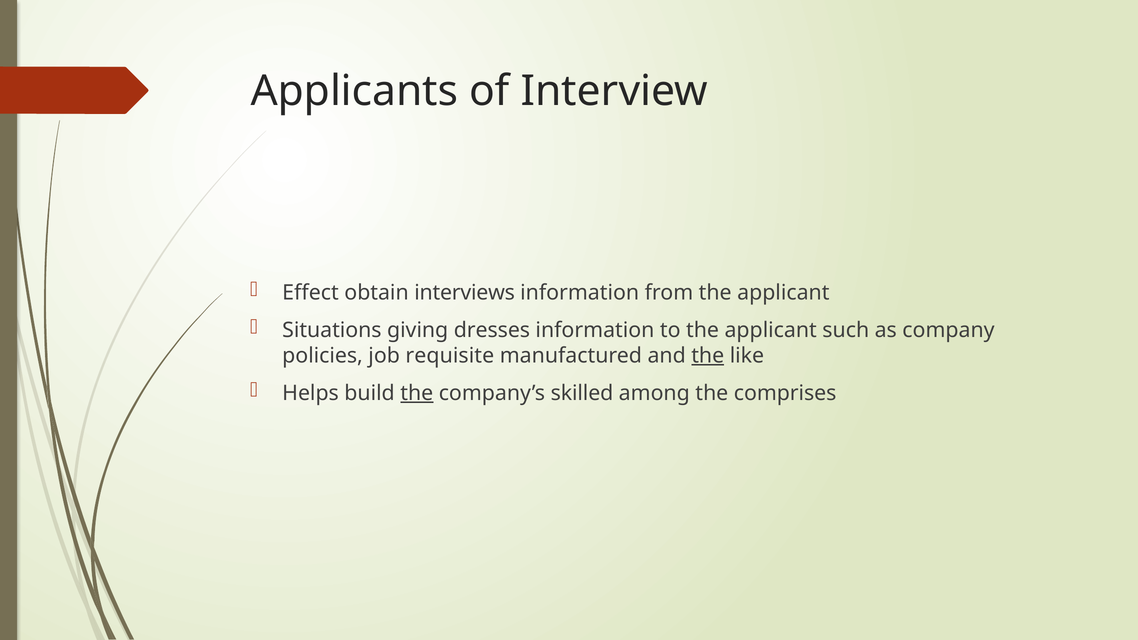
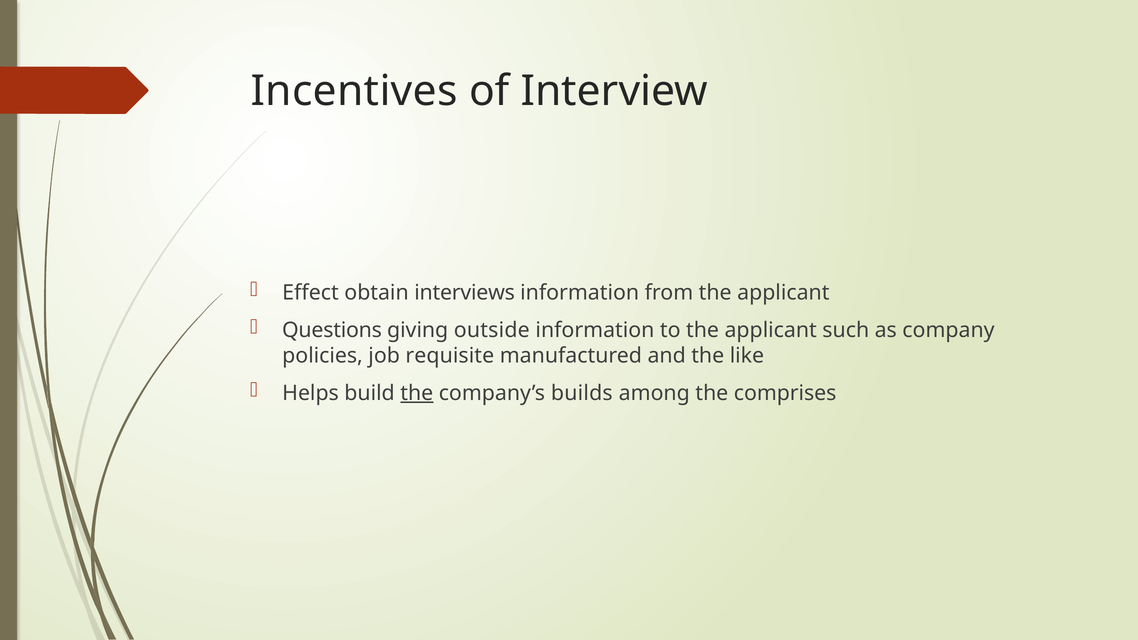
Applicants: Applicants -> Incentives
Situations: Situations -> Questions
dresses: dresses -> outside
the at (708, 356) underline: present -> none
skilled: skilled -> builds
